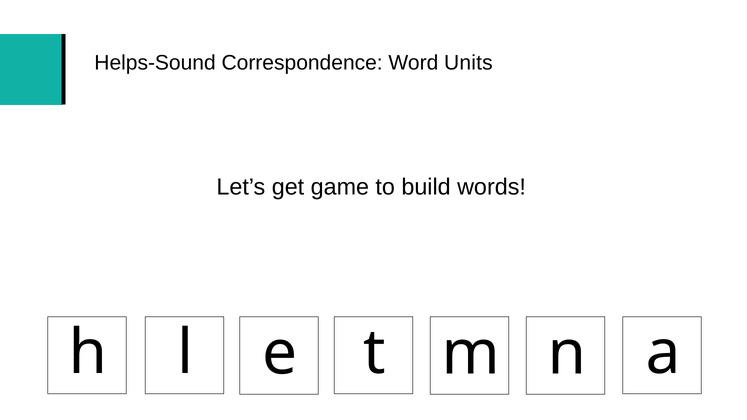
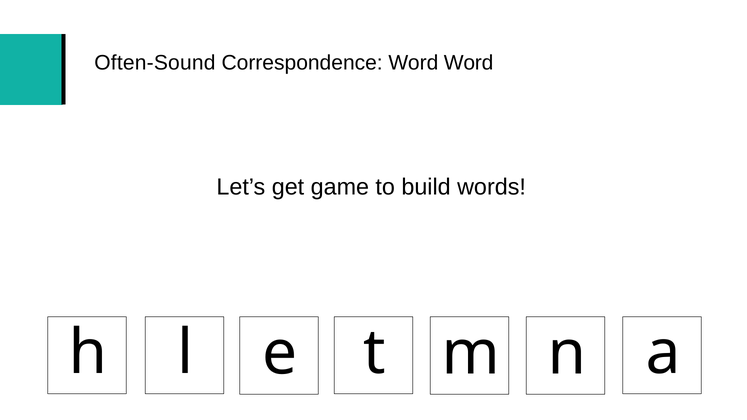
Helps-Sound: Helps-Sound -> Often-Sound
Word Units: Units -> Word
